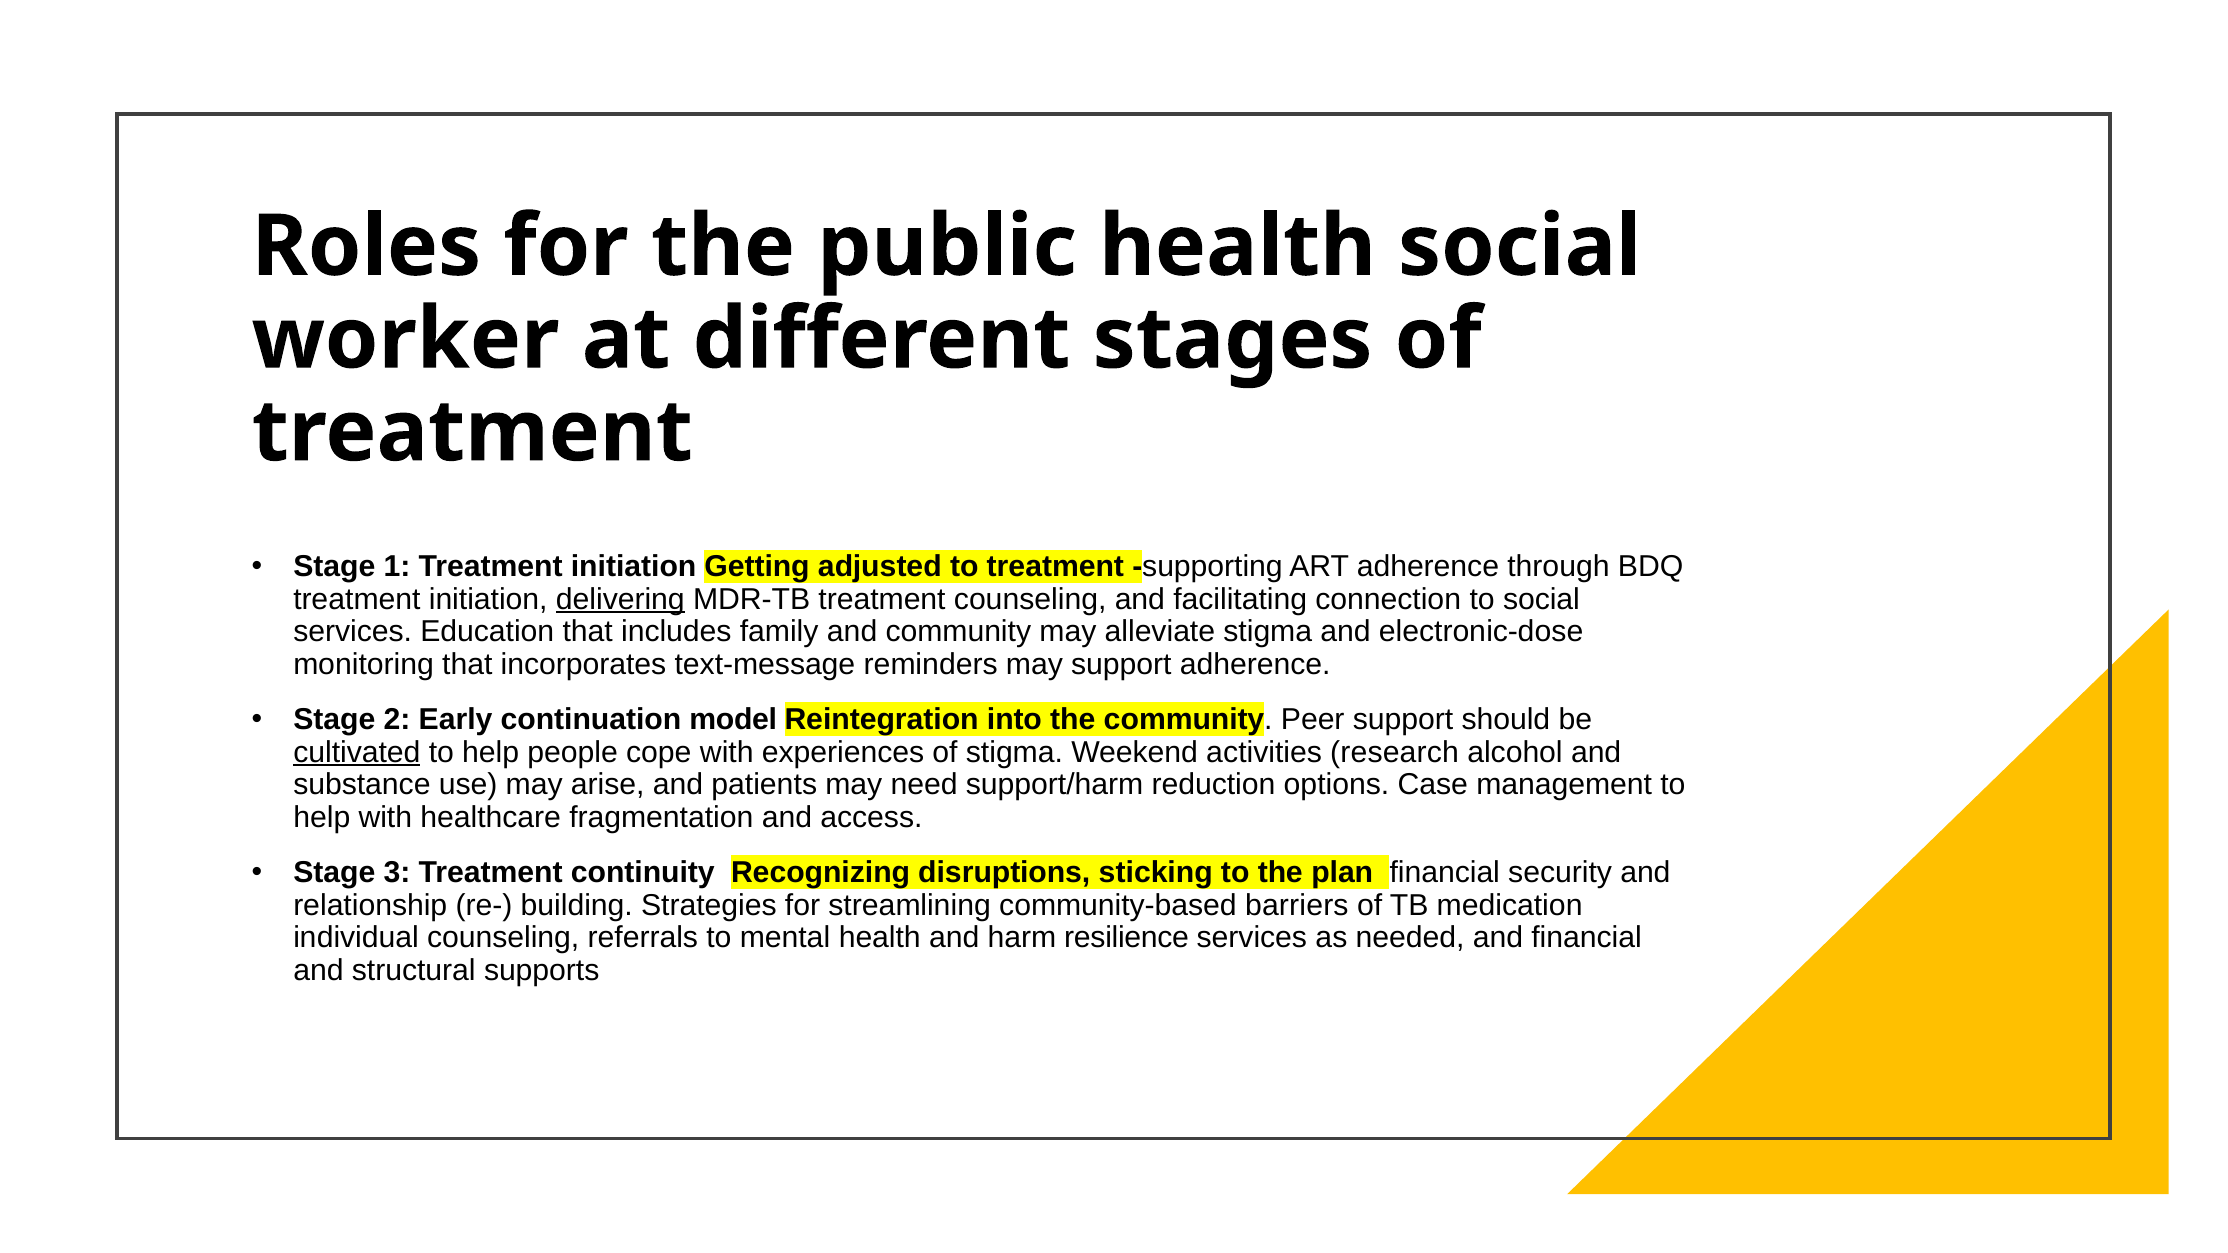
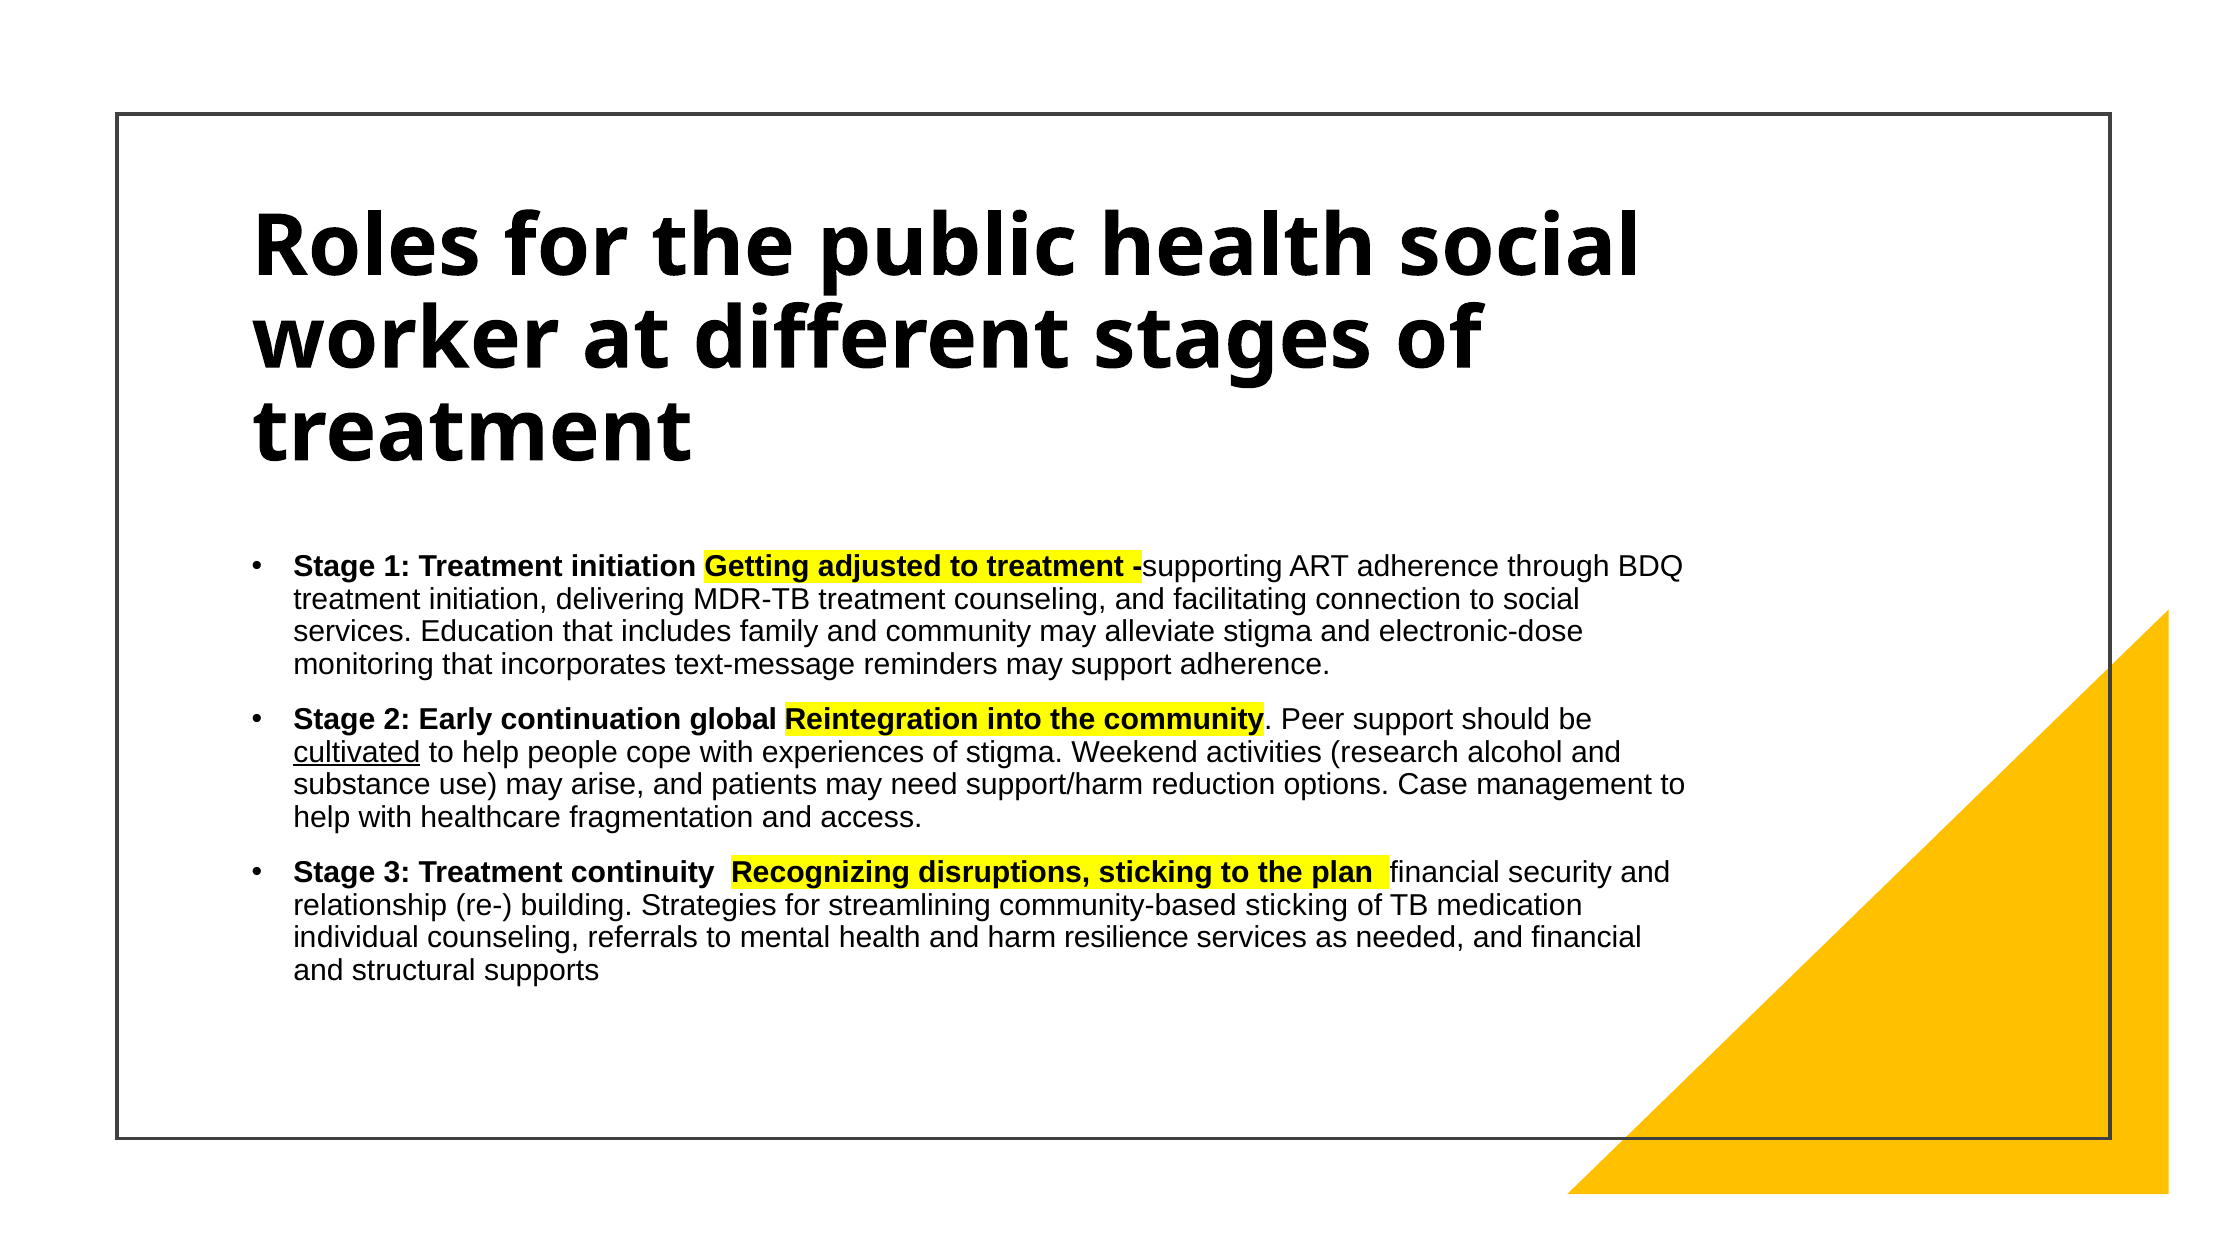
delivering underline: present -> none
model: model -> global
community-based barriers: barriers -> sticking
